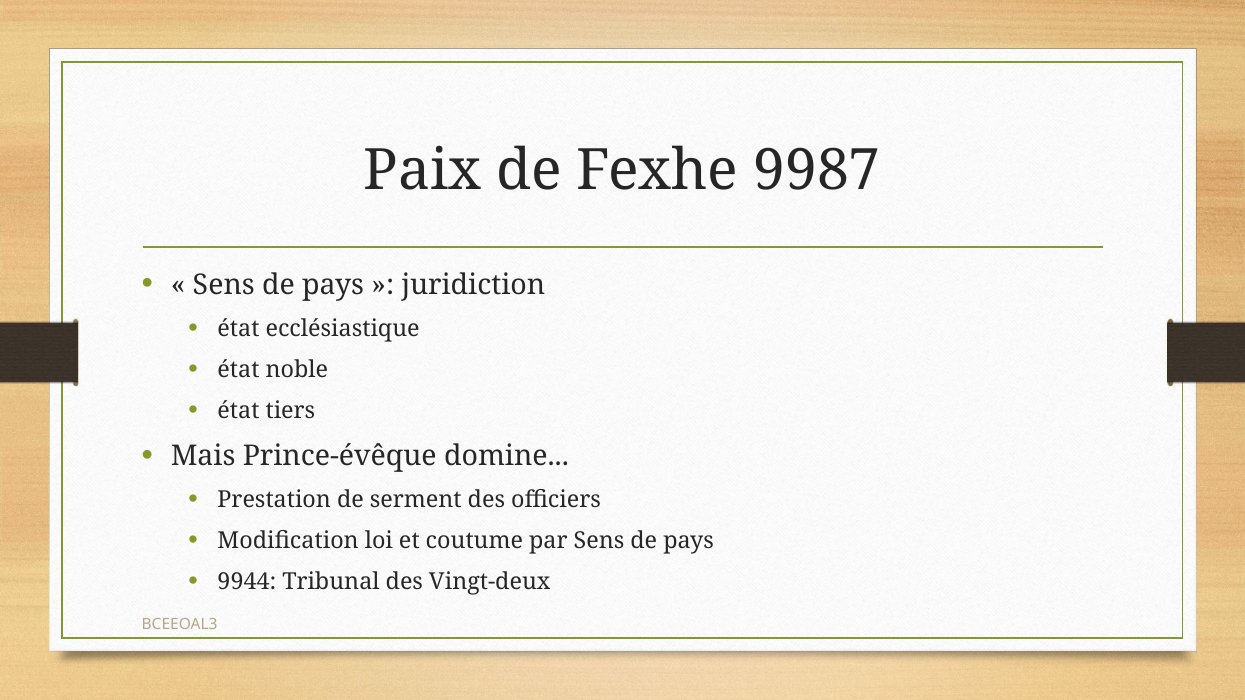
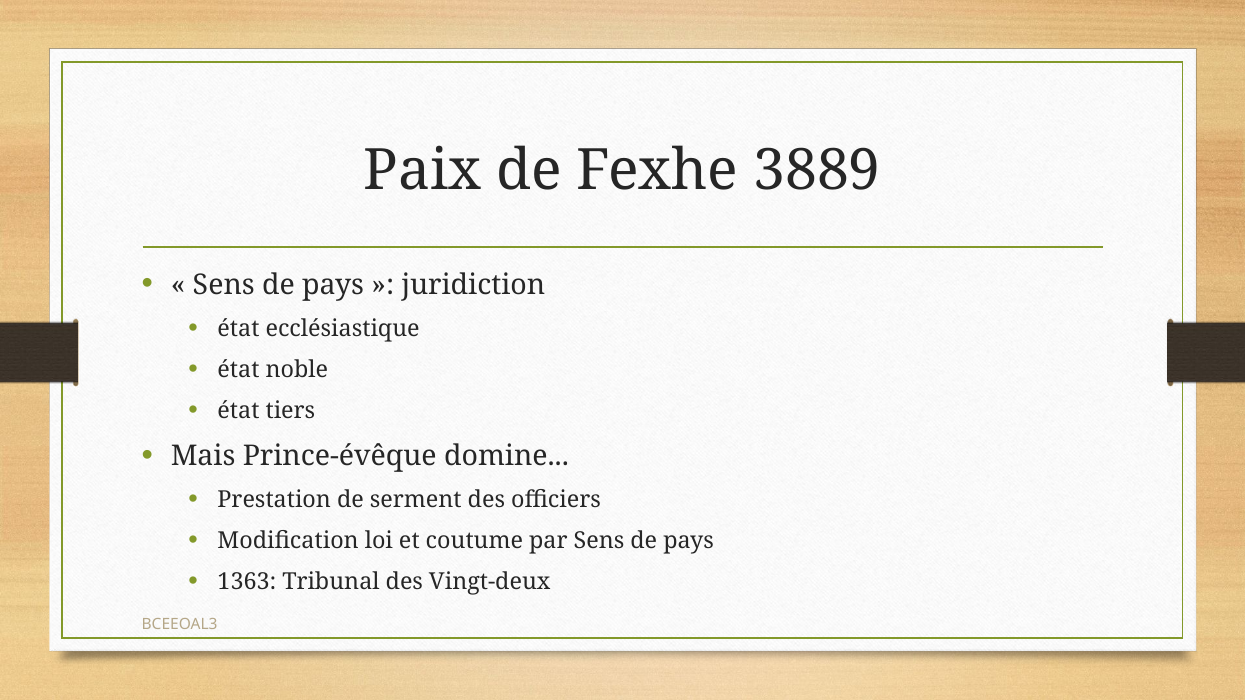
9987: 9987 -> 3889
9944: 9944 -> 1363
